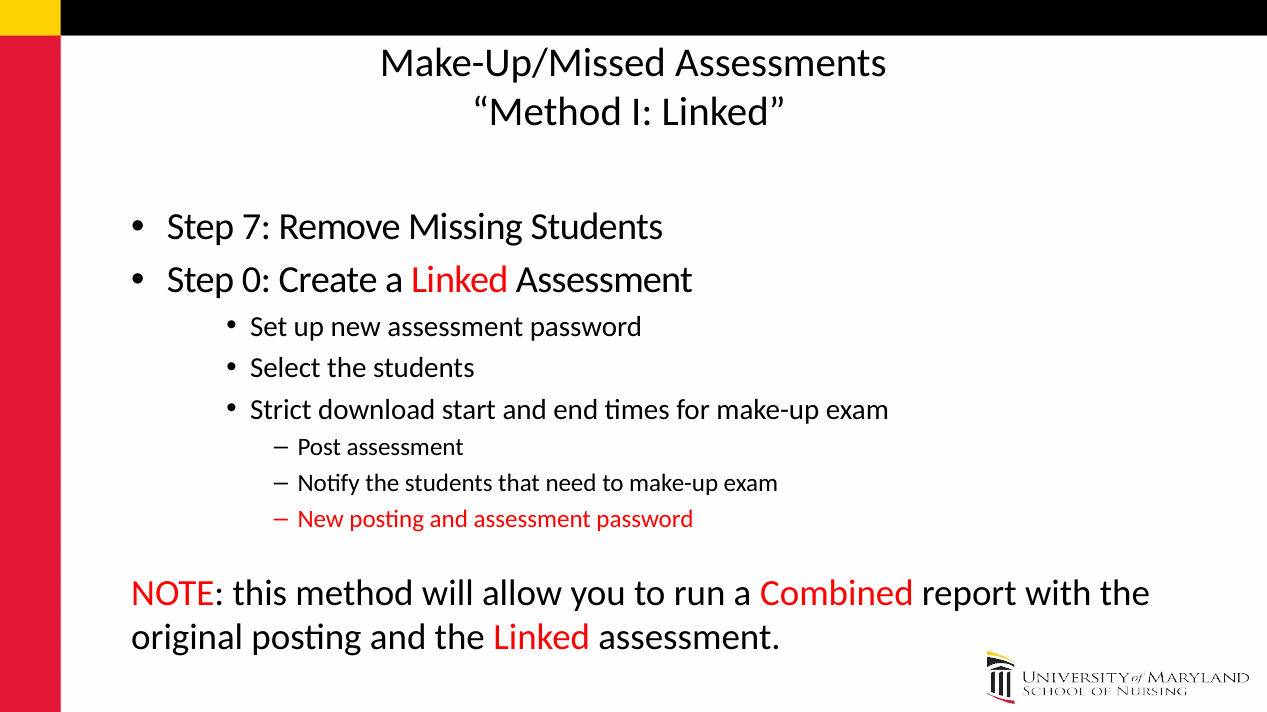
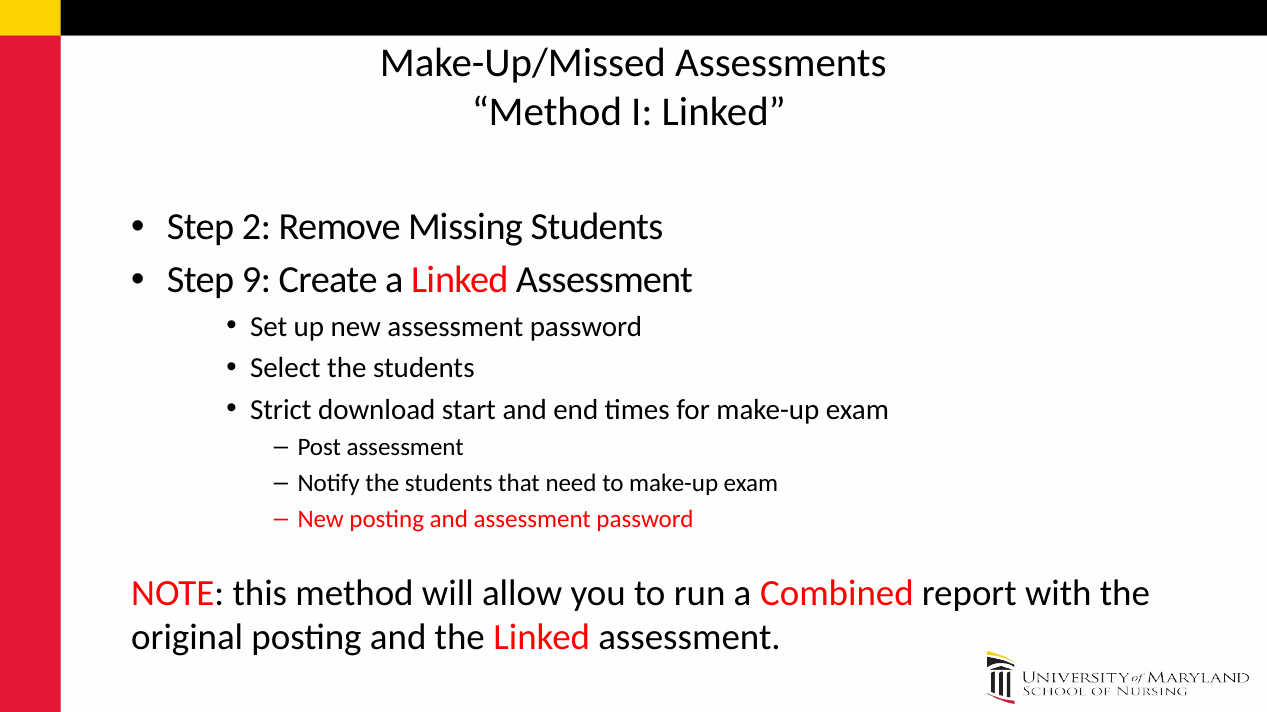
7: 7 -> 2
0: 0 -> 9
